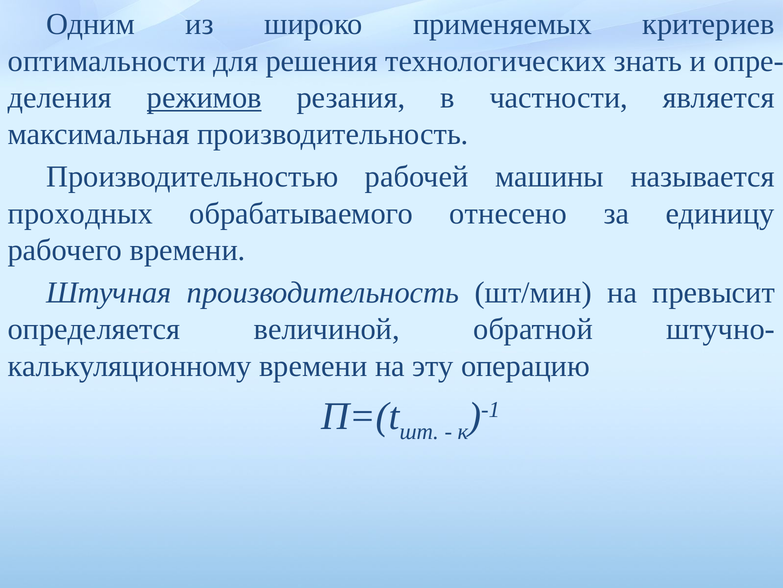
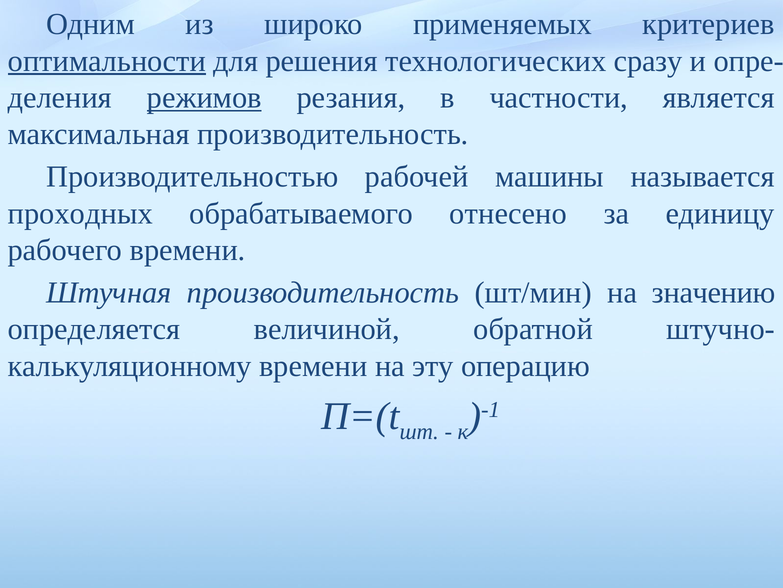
оптимальности underline: none -> present
знать: знать -> сразу
превысит: превысит -> значению
